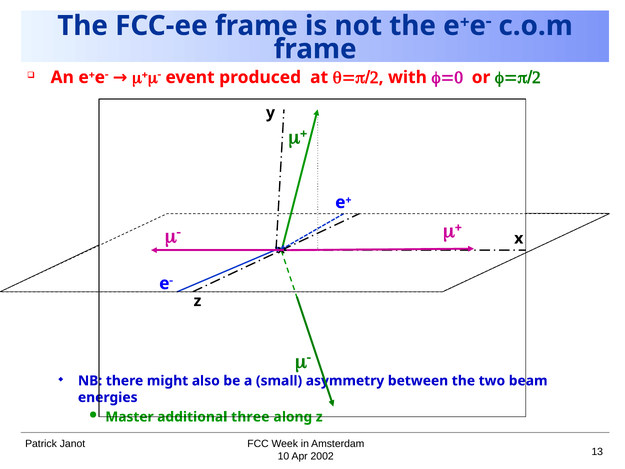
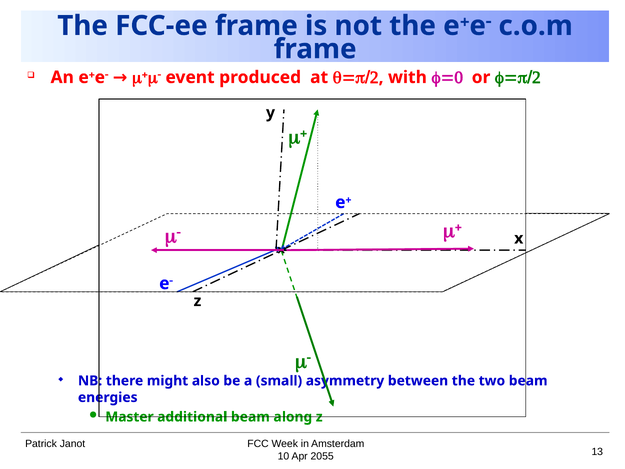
additional three: three -> beam
2002: 2002 -> 2055
